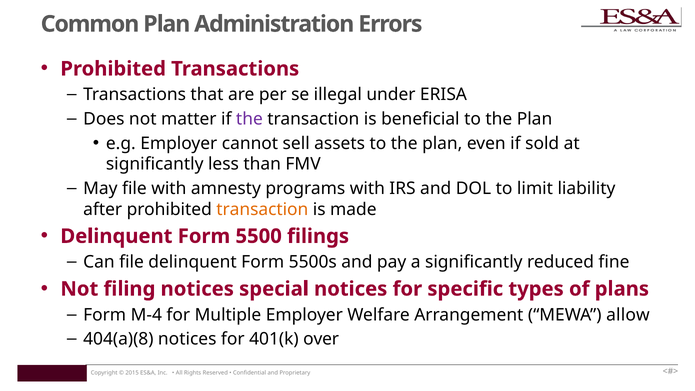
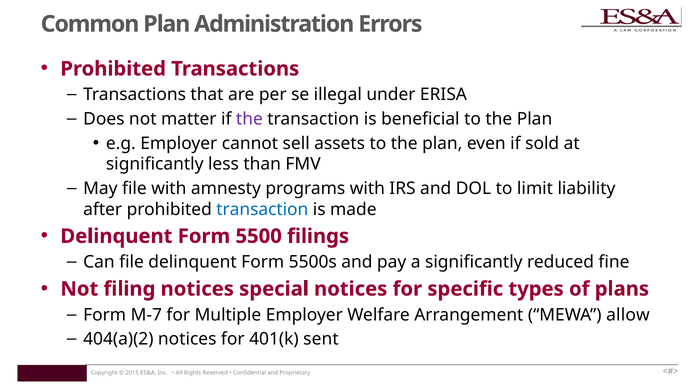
transaction at (262, 209) colour: orange -> blue
M-4: M-4 -> M-7
404(a)(8: 404(a)(8 -> 404(a)(2
over: over -> sent
